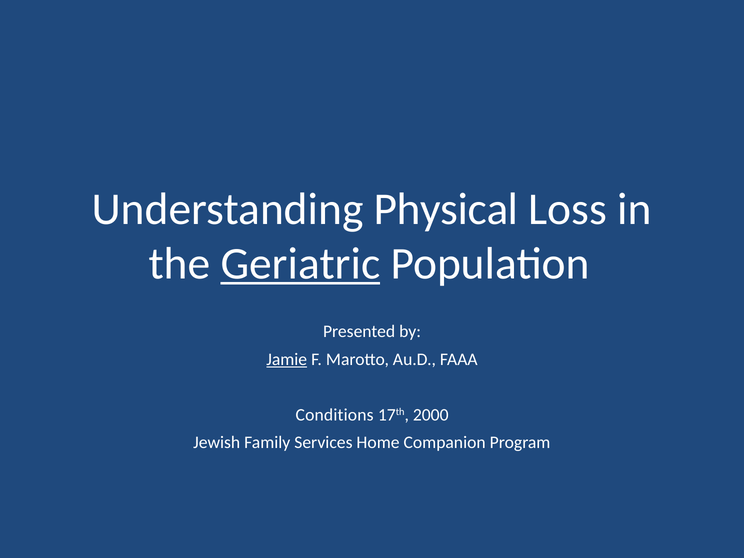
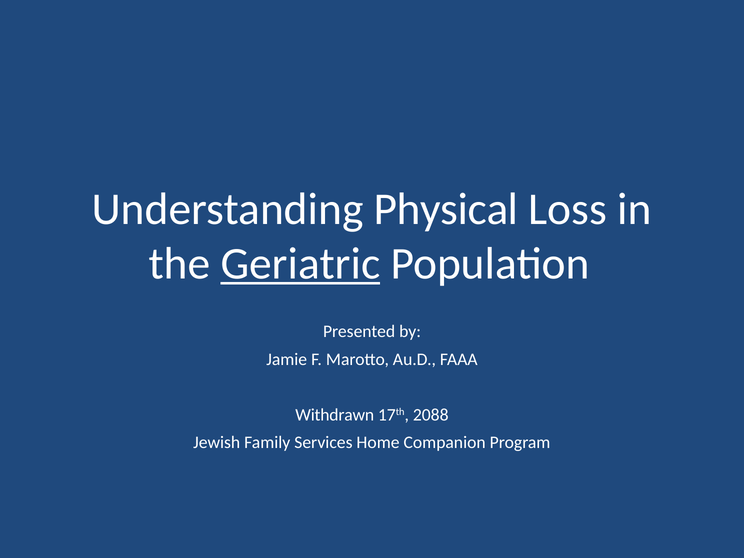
Jamie underline: present -> none
Conditions: Conditions -> Withdrawn
2000: 2000 -> 2088
